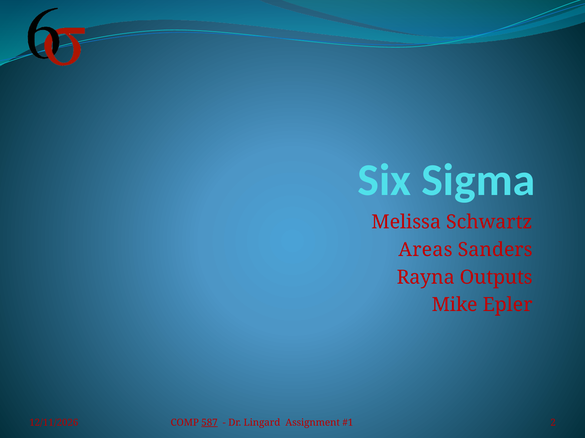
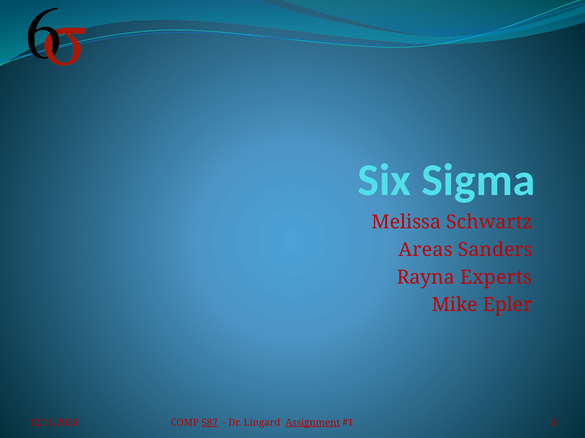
Outputs: Outputs -> Experts
Assignment underline: none -> present
2: 2 -> 6
